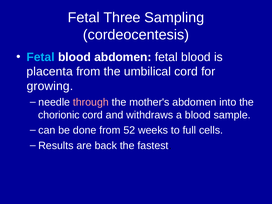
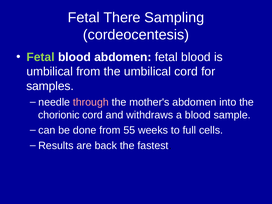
Three: Three -> There
Fetal at (41, 57) colour: light blue -> light green
placenta at (50, 72): placenta -> umbilical
growing: growing -> samples
52: 52 -> 55
